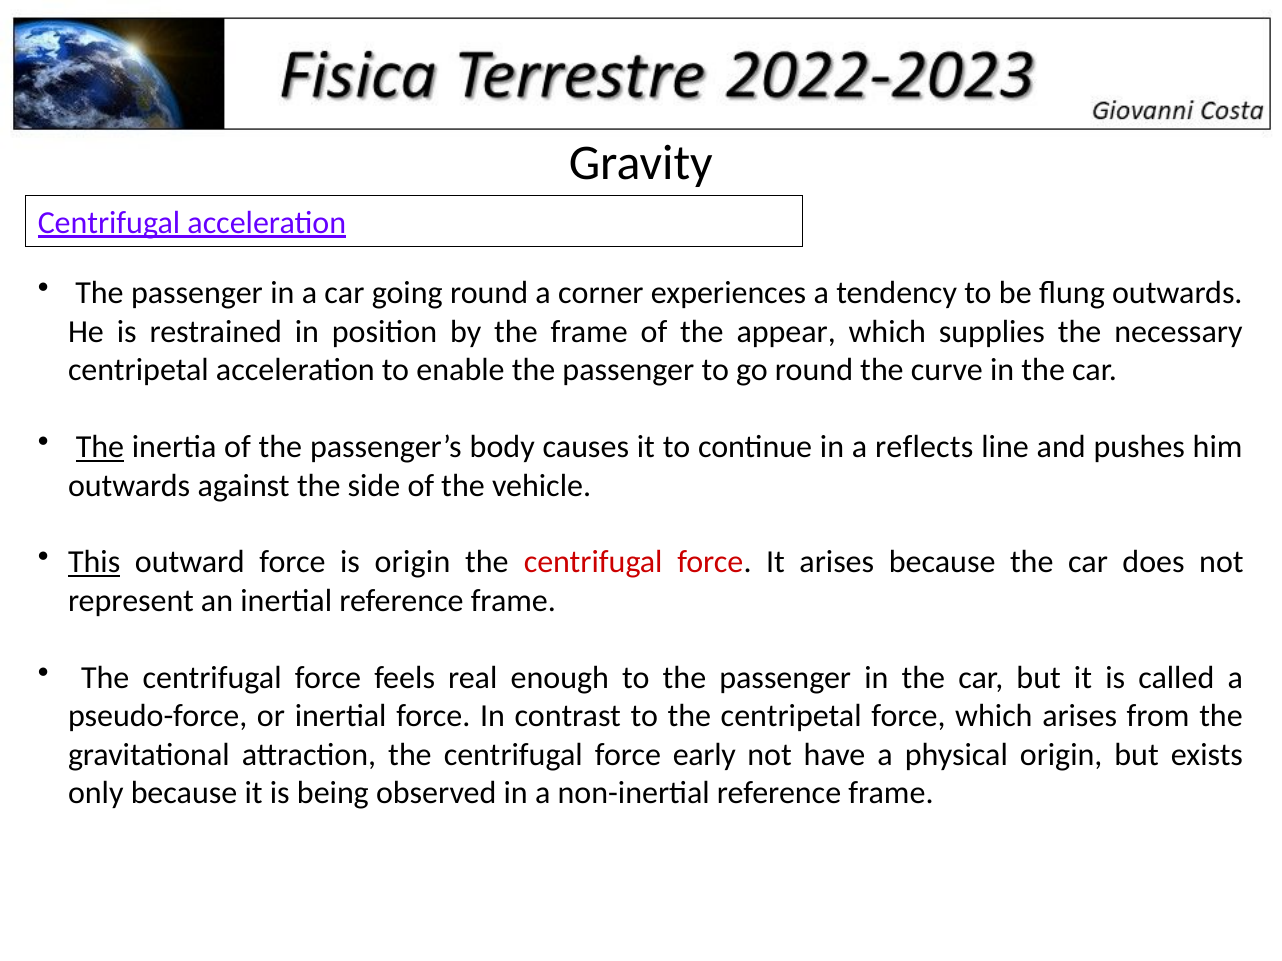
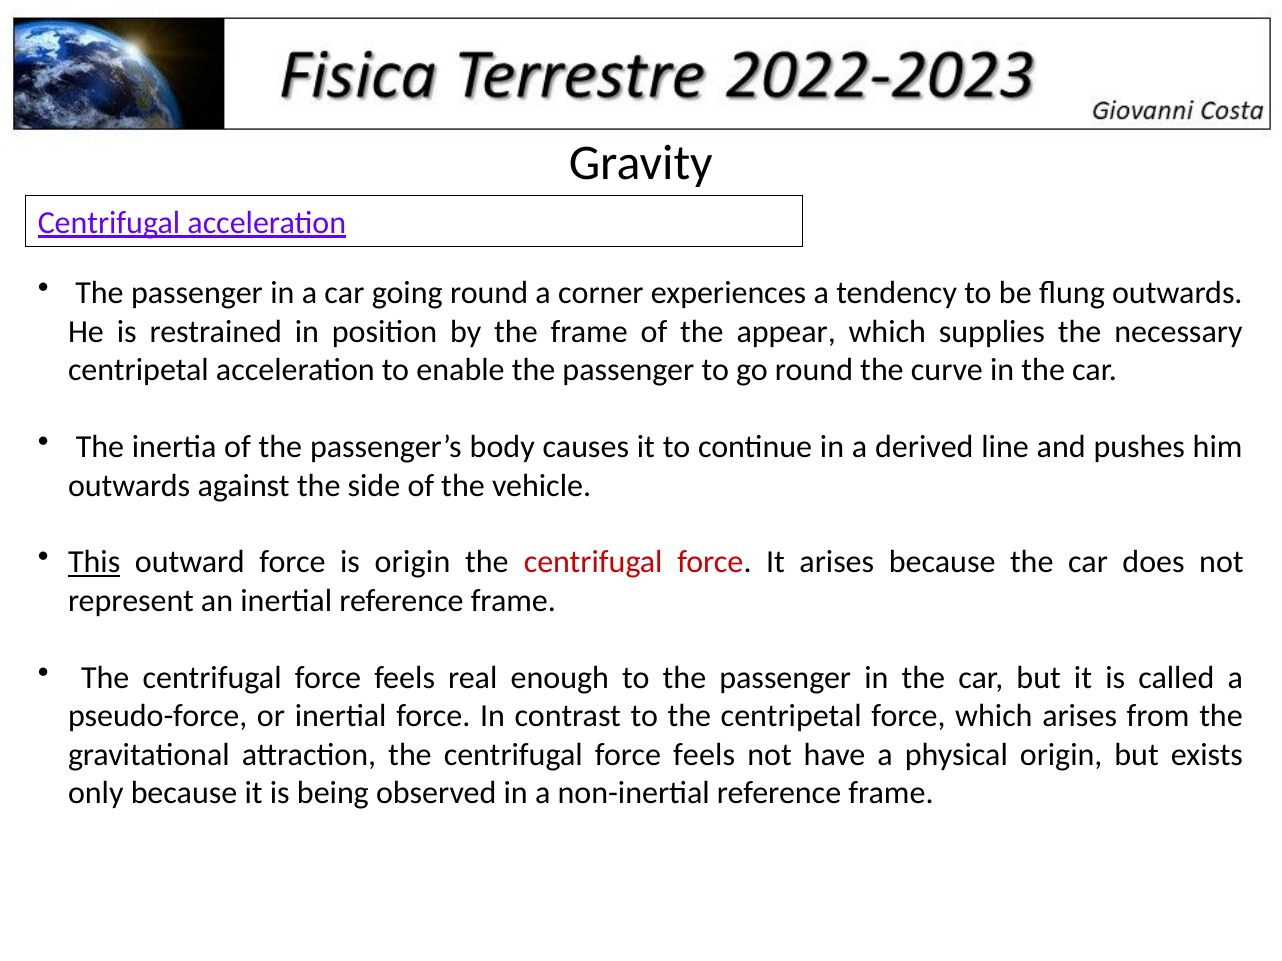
The at (100, 447) underline: present -> none
reflects: reflects -> derived
early at (704, 755): early -> feels
